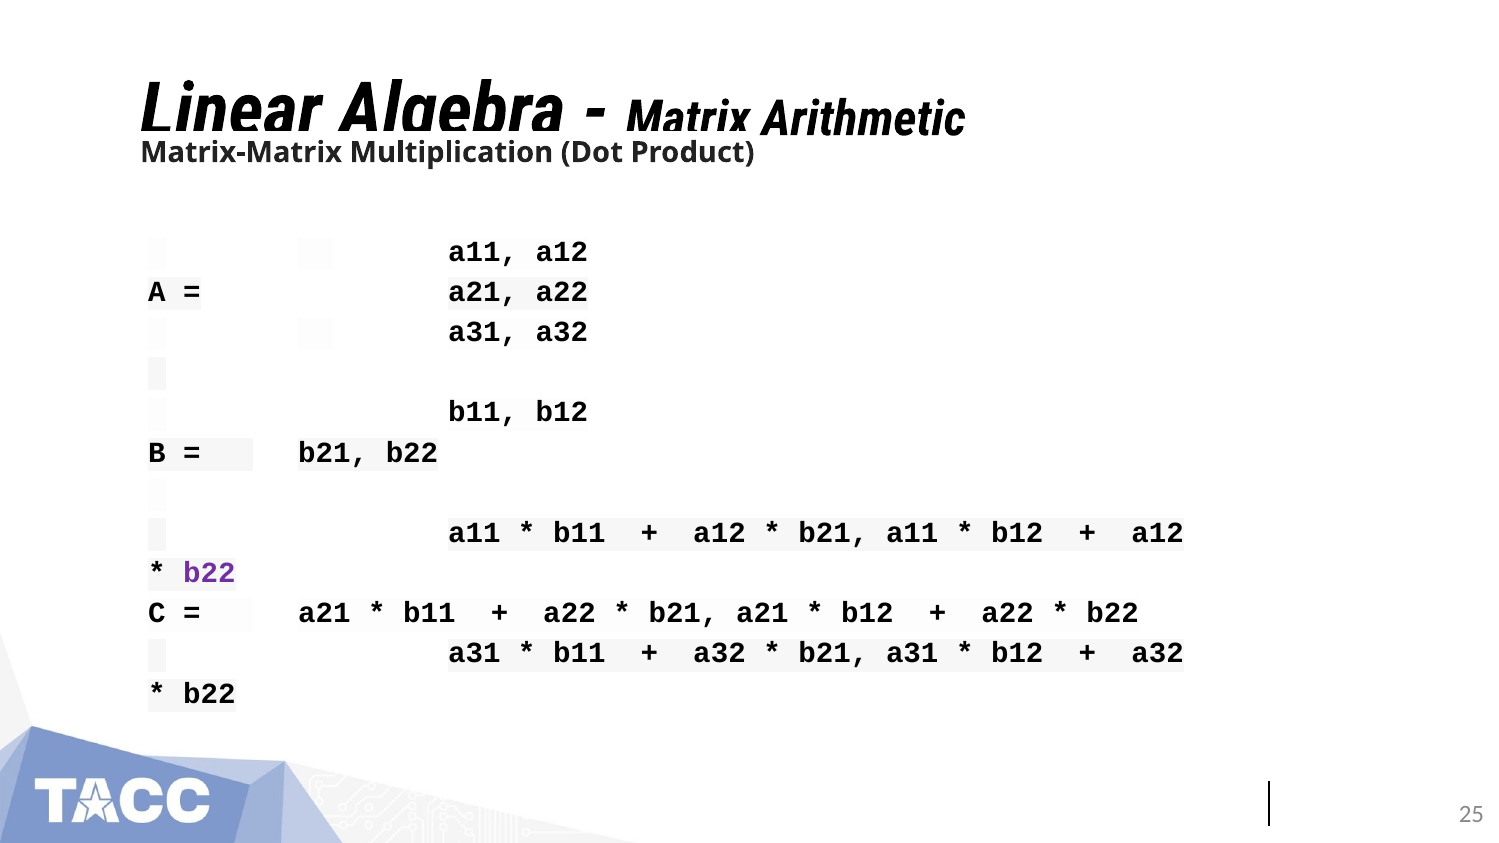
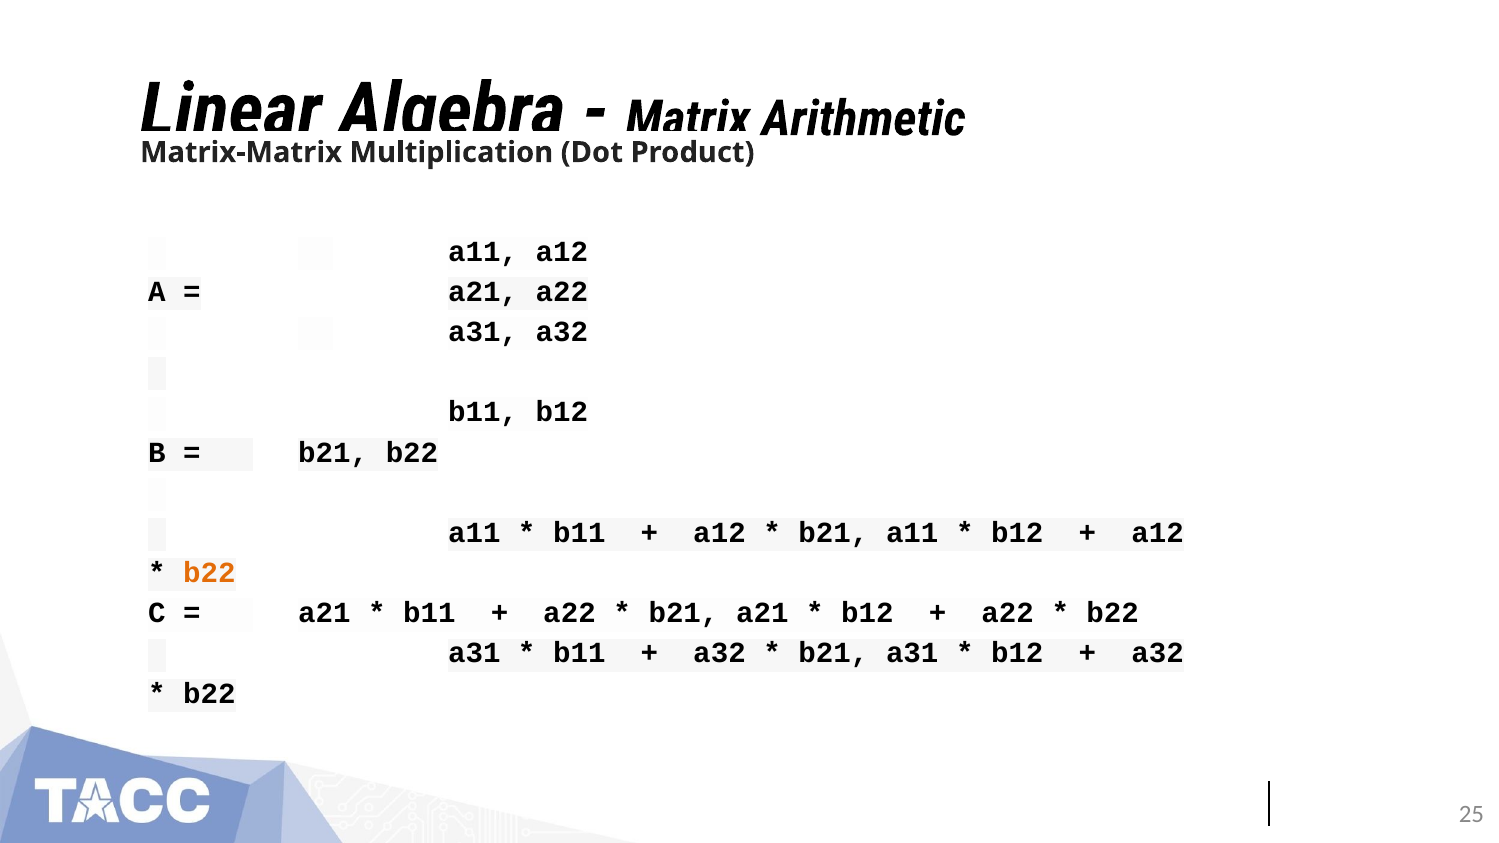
b22 at (209, 573) colour: purple -> orange
